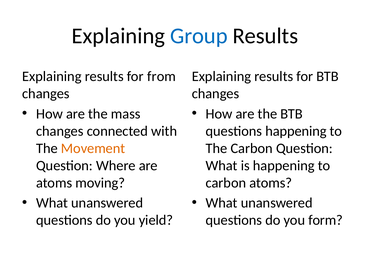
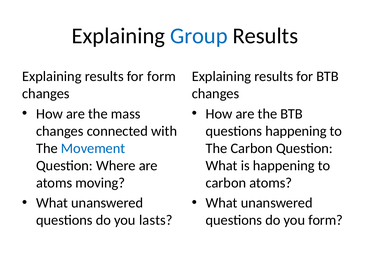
for from: from -> form
Movement colour: orange -> blue
yield: yield -> lasts
